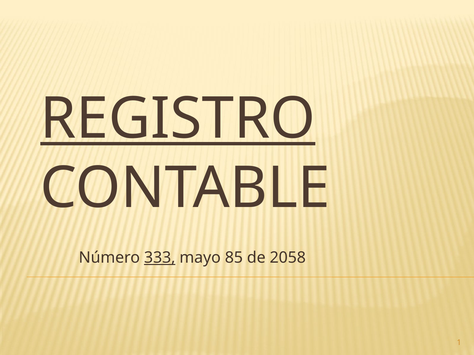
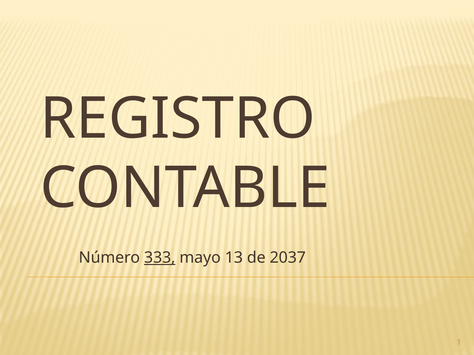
REGISTRO underline: present -> none
85: 85 -> 13
2058: 2058 -> 2037
